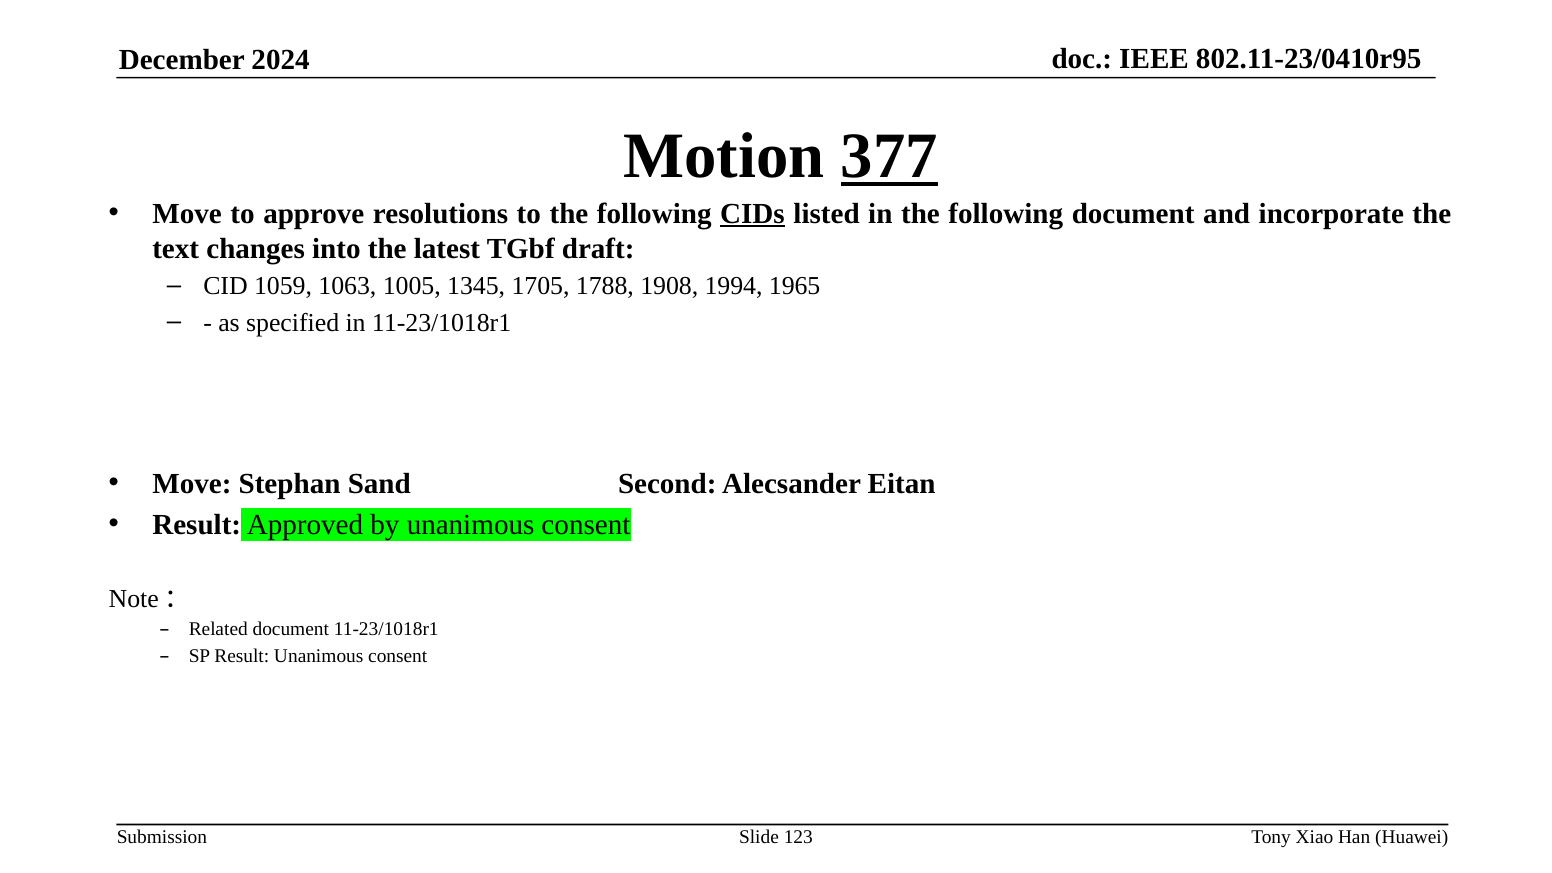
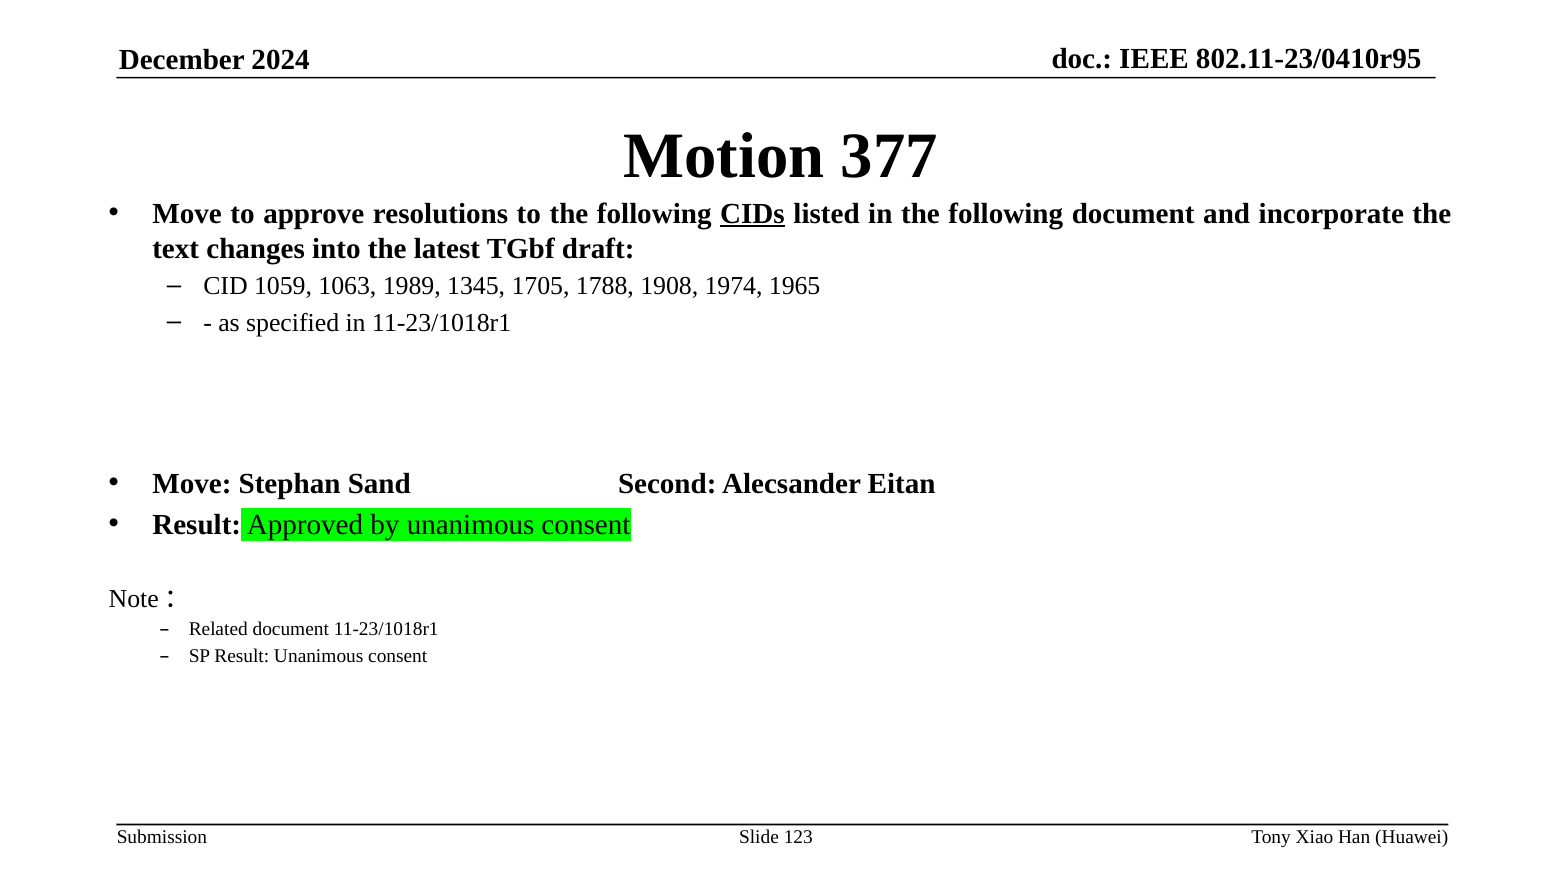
377 underline: present -> none
1005: 1005 -> 1989
1994: 1994 -> 1974
